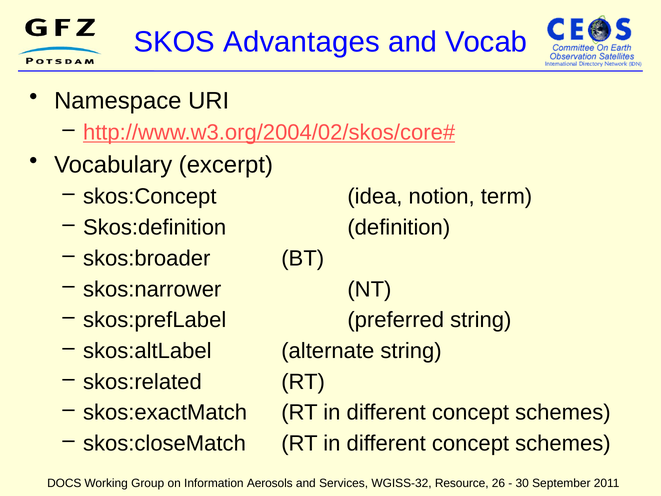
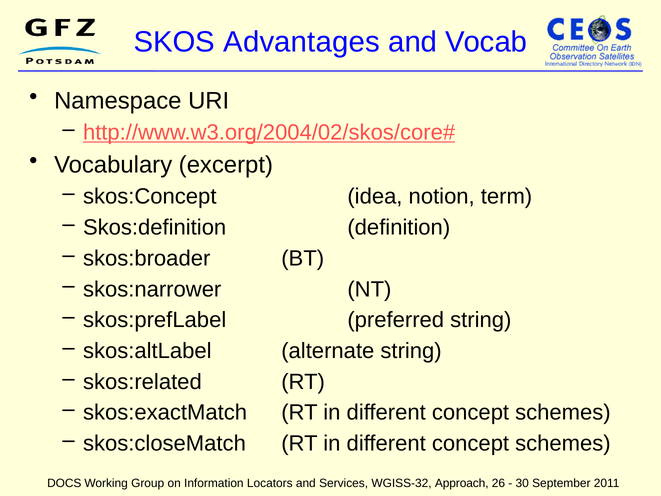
Aerosols: Aerosols -> Locators
Resource: Resource -> Approach
